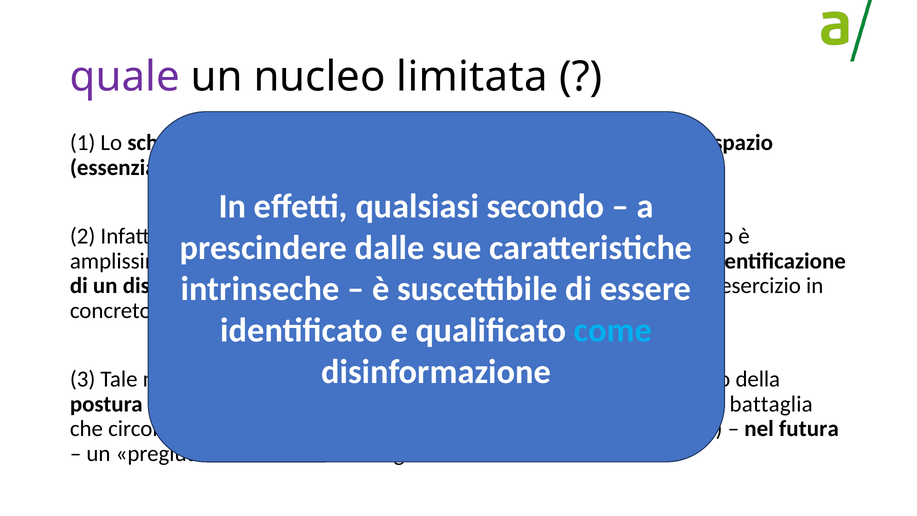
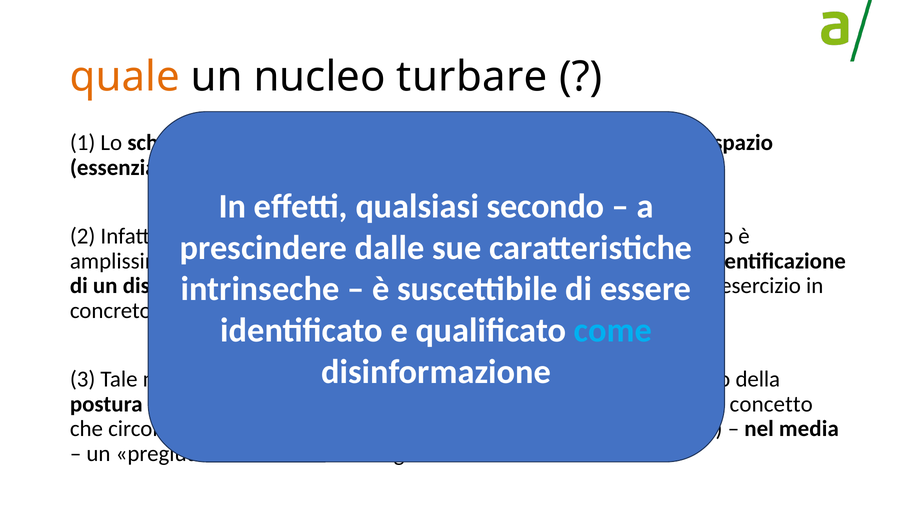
quale colour: purple -> orange
limitata: limitata -> turbare
battaglia: battaglia -> concetto
futura: futura -> media
